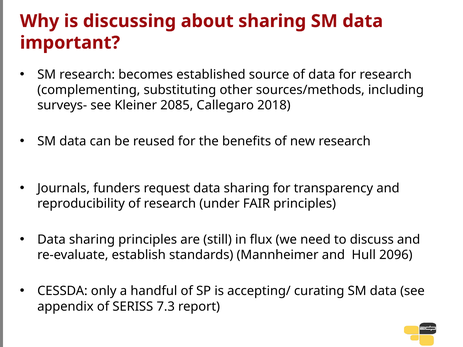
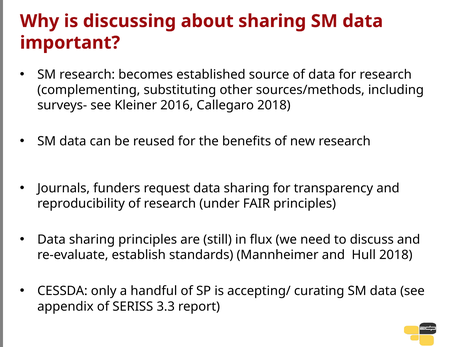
2085: 2085 -> 2016
Hull 2096: 2096 -> 2018
7.3: 7.3 -> 3.3
